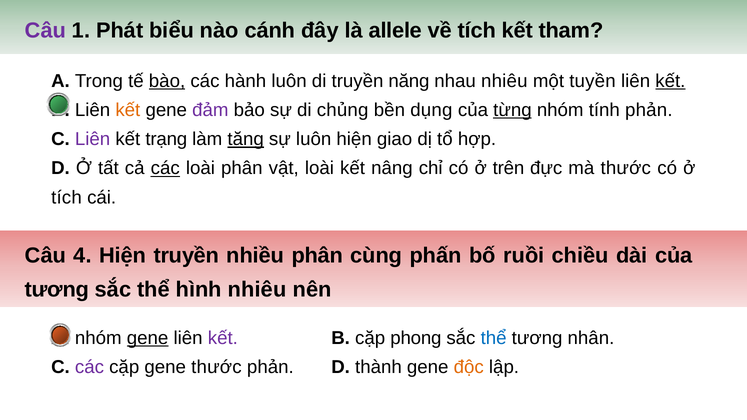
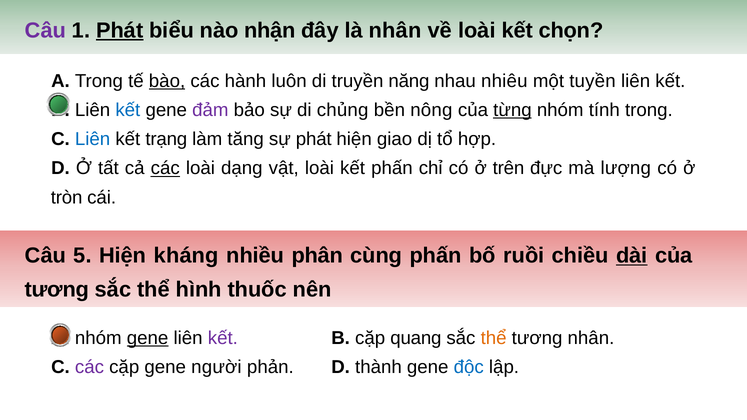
Phát at (120, 30) underline: none -> present
cánh: cánh -> nhận
là allele: allele -> nhân
về tích: tích -> loài
tham: tham -> chọn
kết at (670, 81) underline: present -> none
kết at (128, 110) colour: orange -> blue
dụng: dụng -> nông
tính phản: phản -> trong
Liên at (93, 139) colour: purple -> blue
tăng underline: present -> none
sự luôn: luôn -> phát
loài phân: phân -> dạng
kết nâng: nâng -> phấn
mà thước: thước -> lượng
tích at (66, 198): tích -> tròn
4: 4 -> 5
Hiện truyền: truyền -> kháng
dài underline: none -> present
hình nhiêu: nhiêu -> thuốc
phong: phong -> quang
thể at (494, 338) colour: blue -> orange
gene thước: thước -> người
độc colour: orange -> blue
